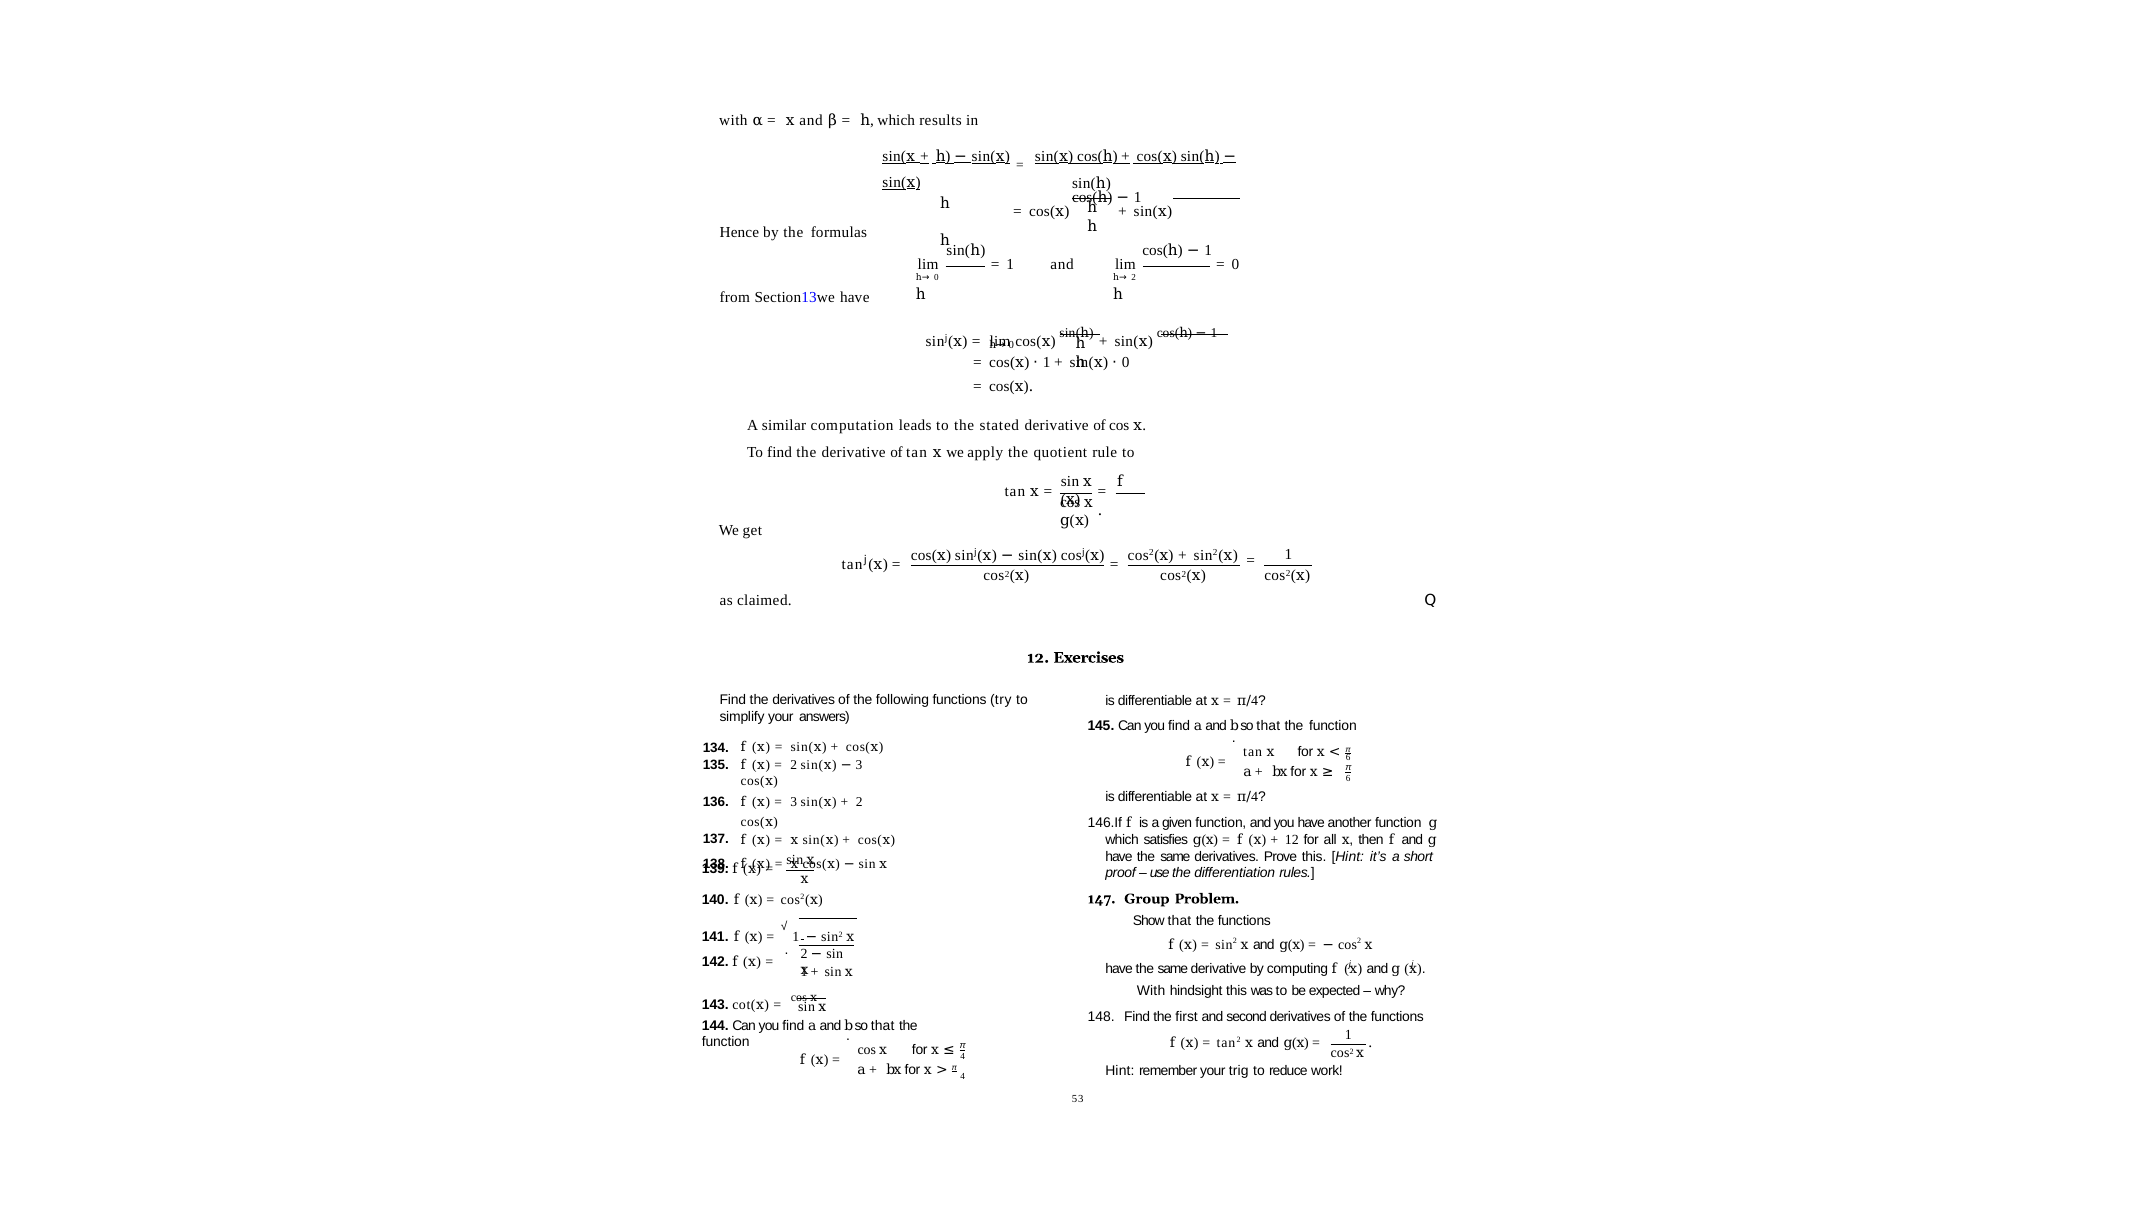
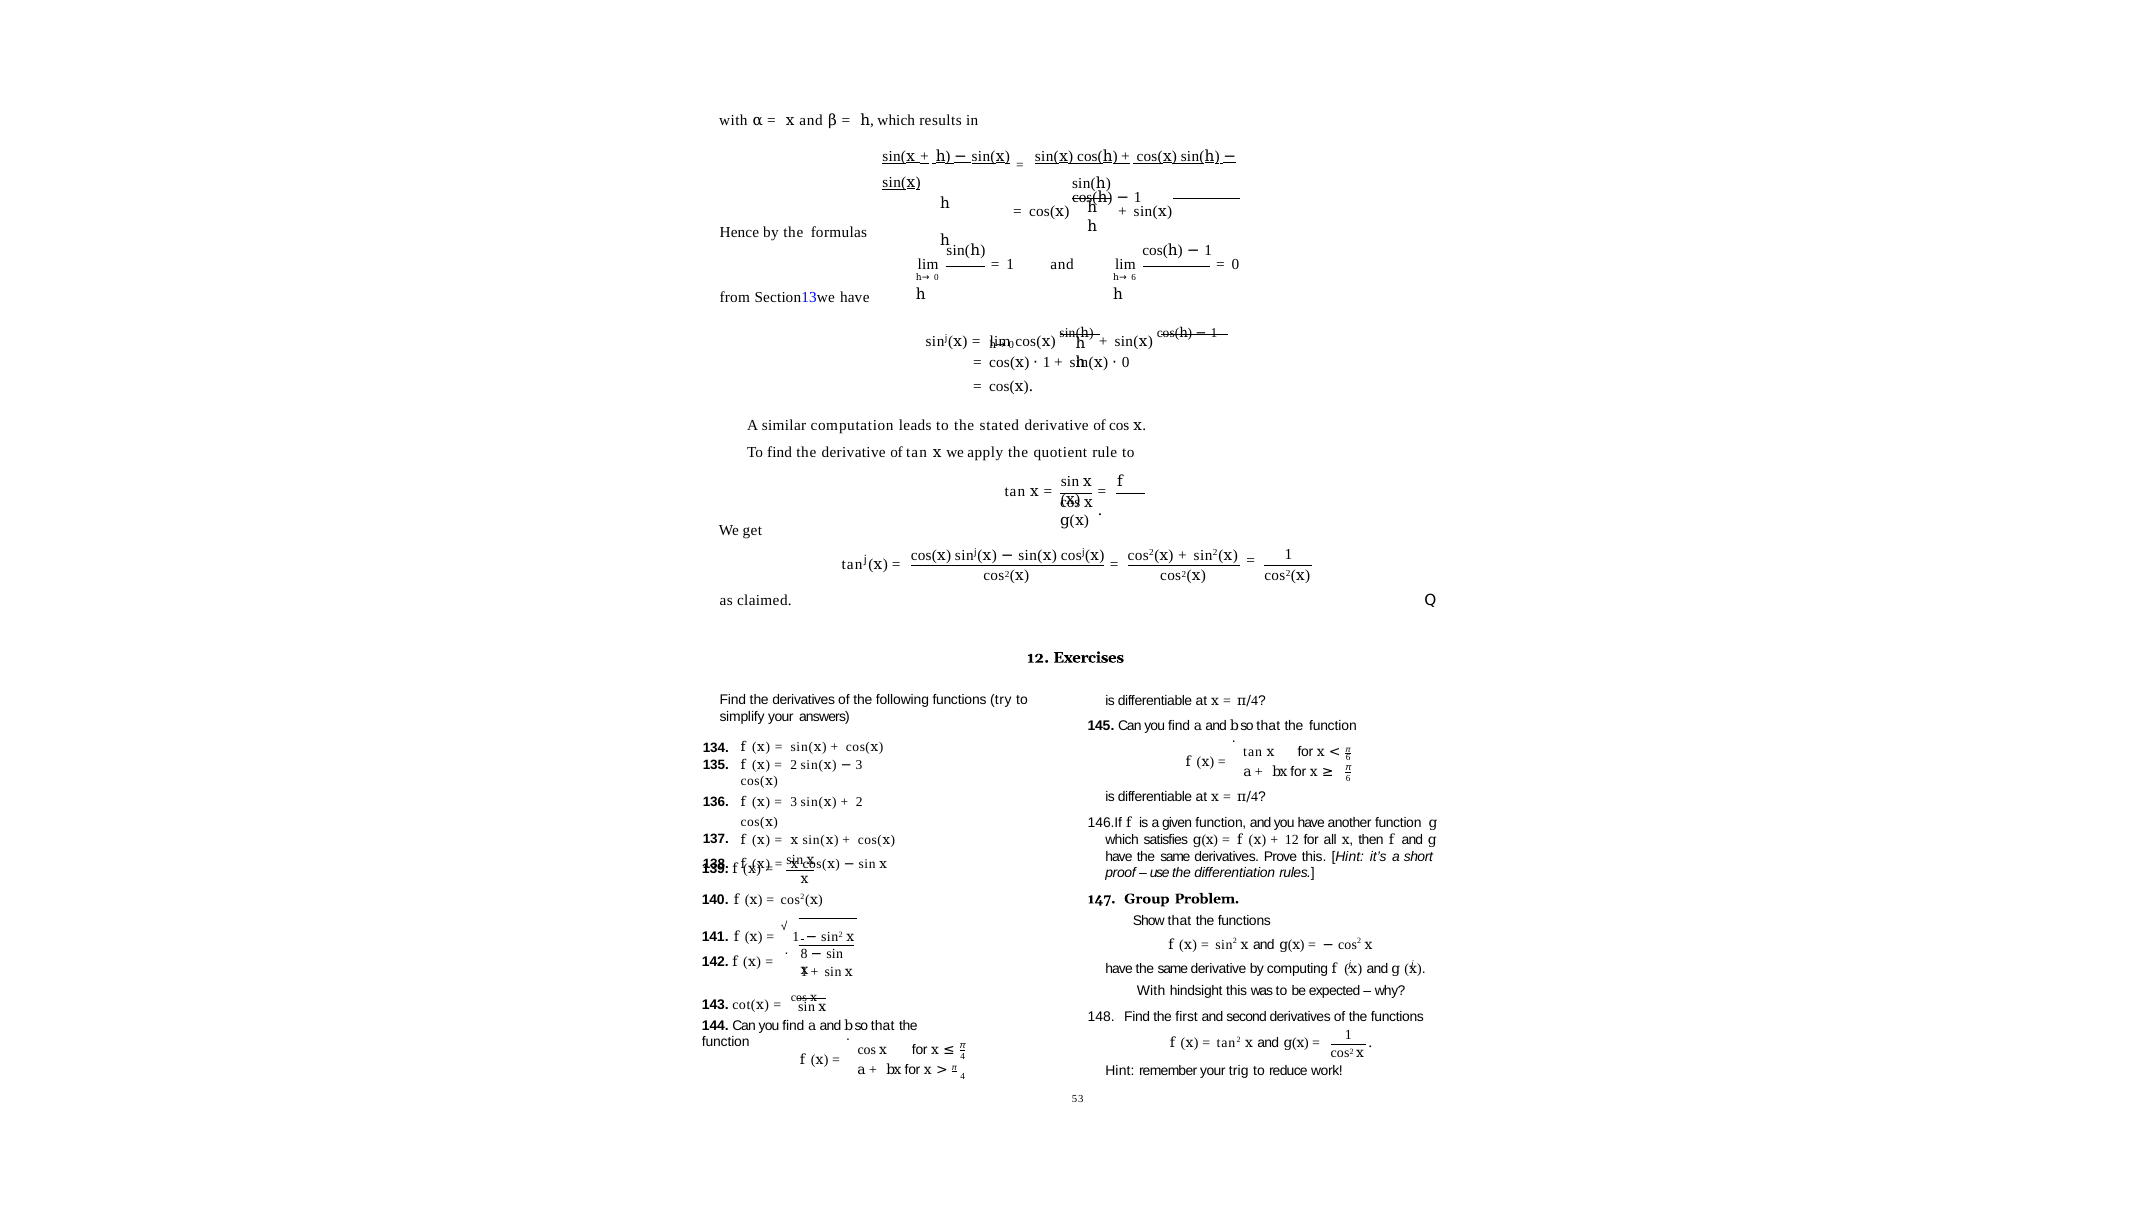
2 at (1134, 278): 2 -> 6
2 at (804, 953): 2 -> 8
